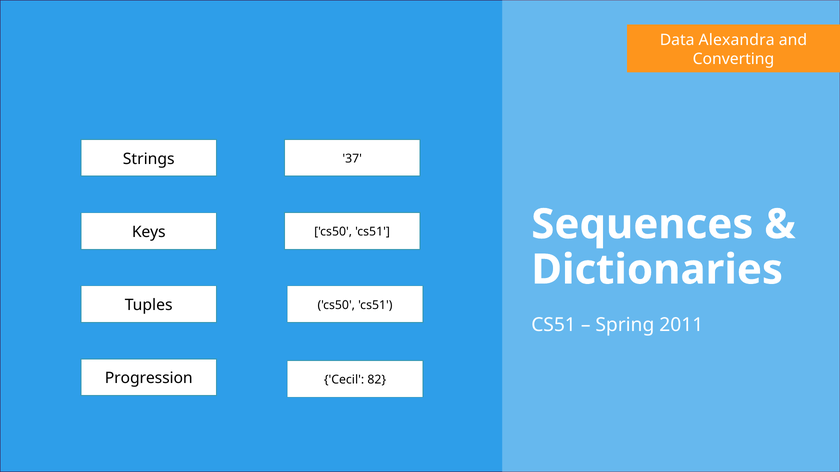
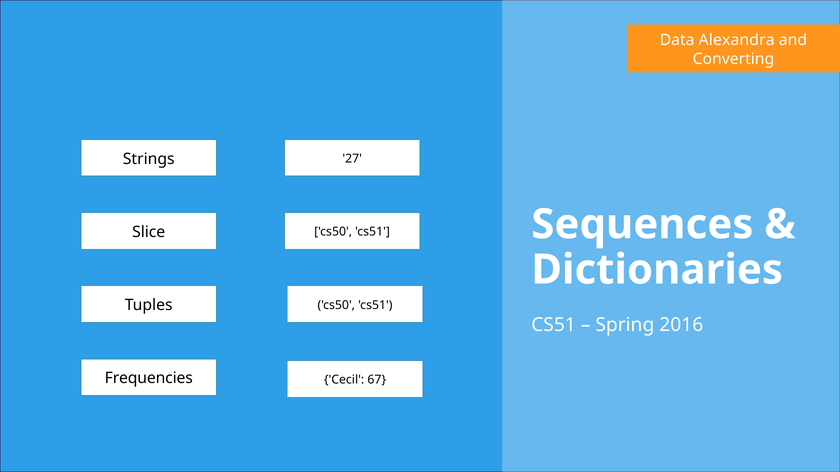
37: 37 -> 27
Keys: Keys -> Slice
2011: 2011 -> 2016
Progression: Progression -> Frequencies
82: 82 -> 67
